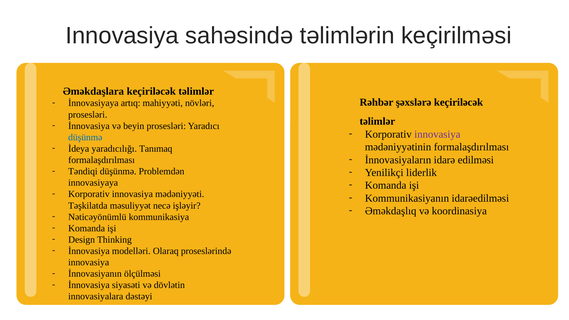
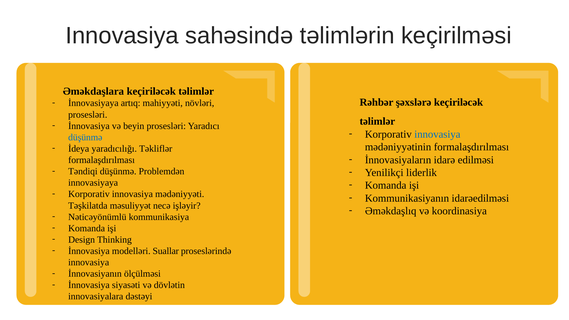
innovasiya at (437, 134) colour: purple -> blue
Tanımaq: Tanımaq -> Təkliflər
Olaraq: Olaraq -> Suallar
